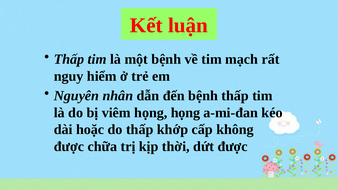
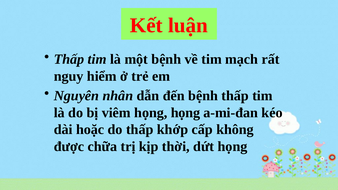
dứt được: được -> họng
